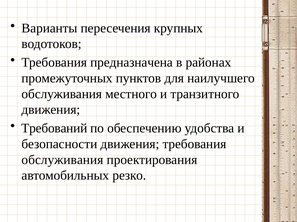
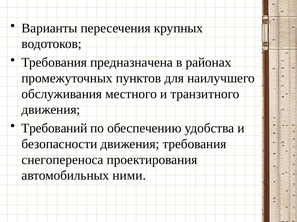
обслуживания at (62, 160): обслуживания -> снегопереноса
резко: резко -> ними
